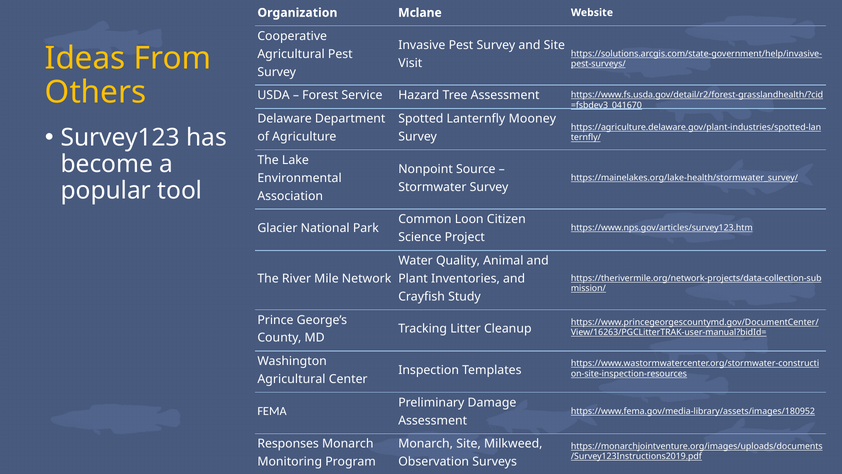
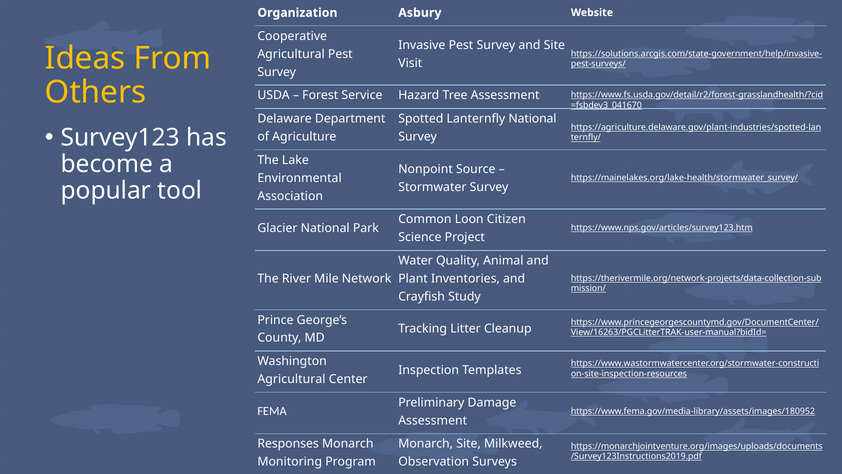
Mclane: Mclane -> Asbury
Lanternfly Mooney: Mooney -> National
